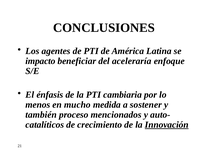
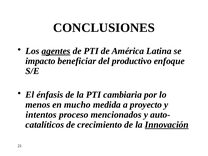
agentes underline: none -> present
aceleraría: aceleraría -> productivo
sostener: sostener -> proyecto
también: también -> intentos
